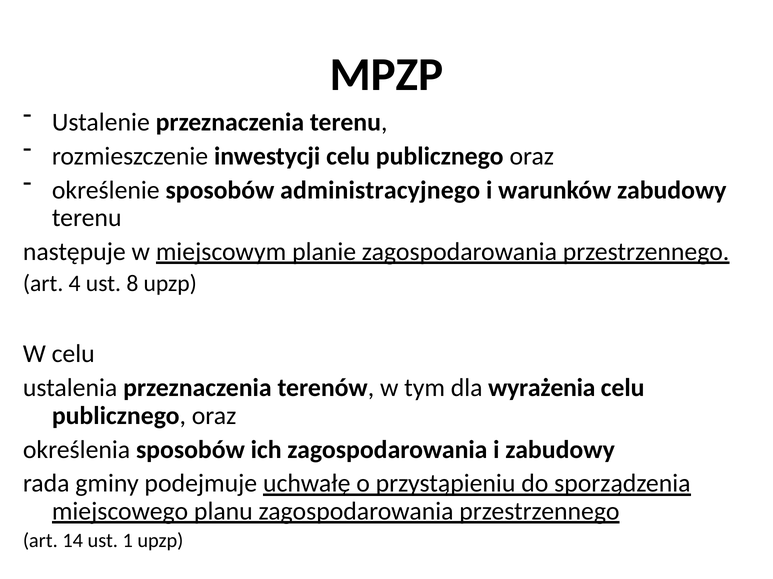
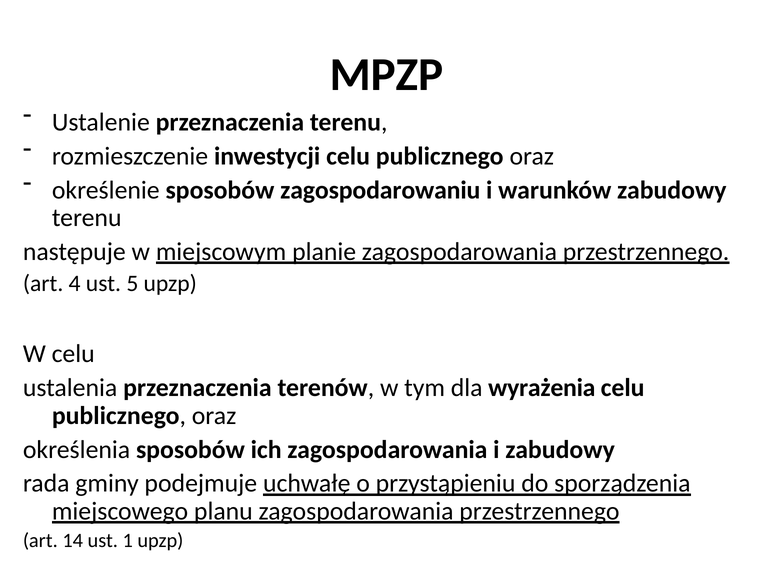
administracyjnego: administracyjnego -> zagospodarowaniu
8: 8 -> 5
